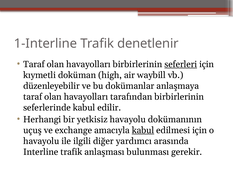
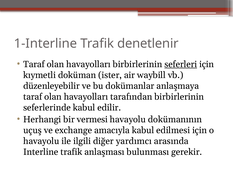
high: high -> ister
yetkisiz: yetkisiz -> vermesi
kabul at (143, 131) underline: present -> none
